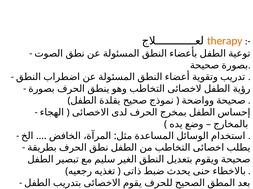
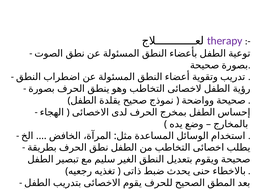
therapy colour: orange -> purple
